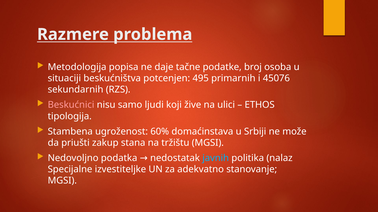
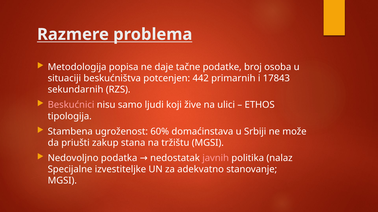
495: 495 -> 442
45076: 45076 -> 17843
javnih colour: light blue -> pink
